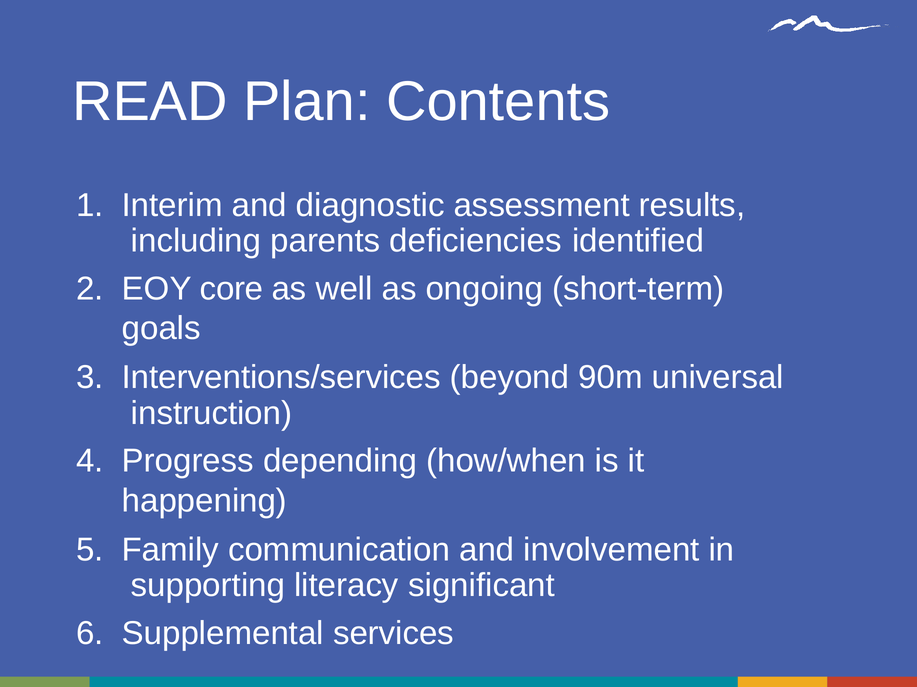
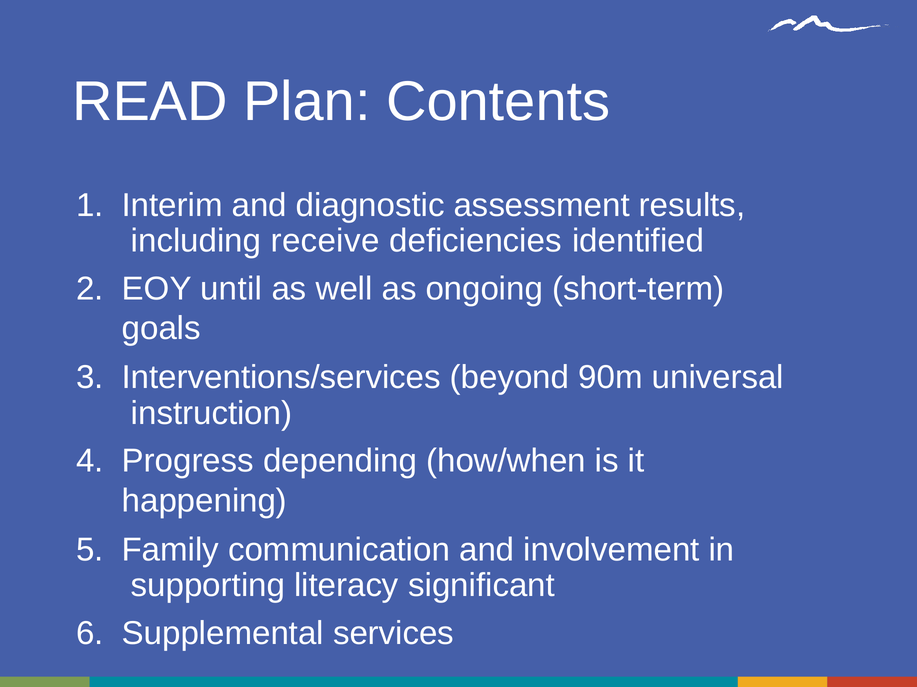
parents: parents -> receive
core: core -> until
